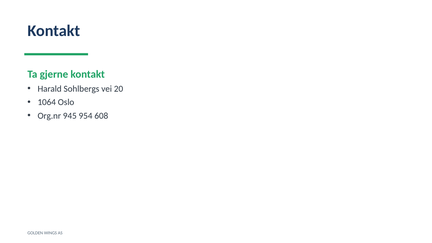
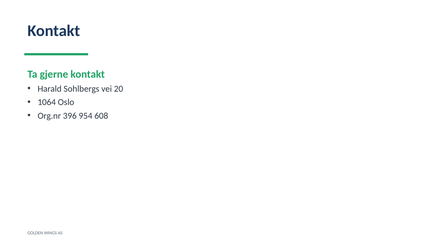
945: 945 -> 396
